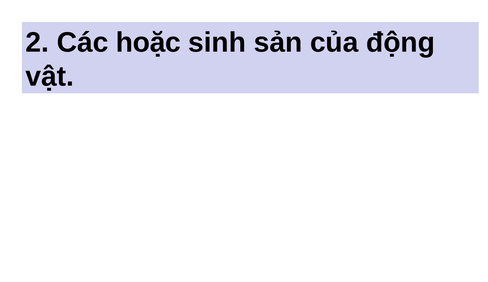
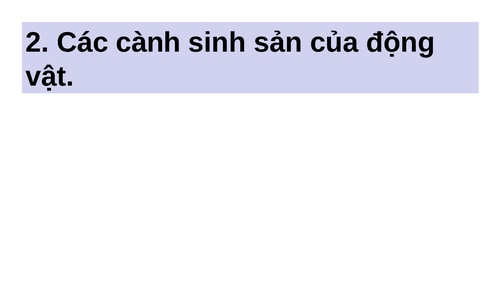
hoặc: hoặc -> cành
